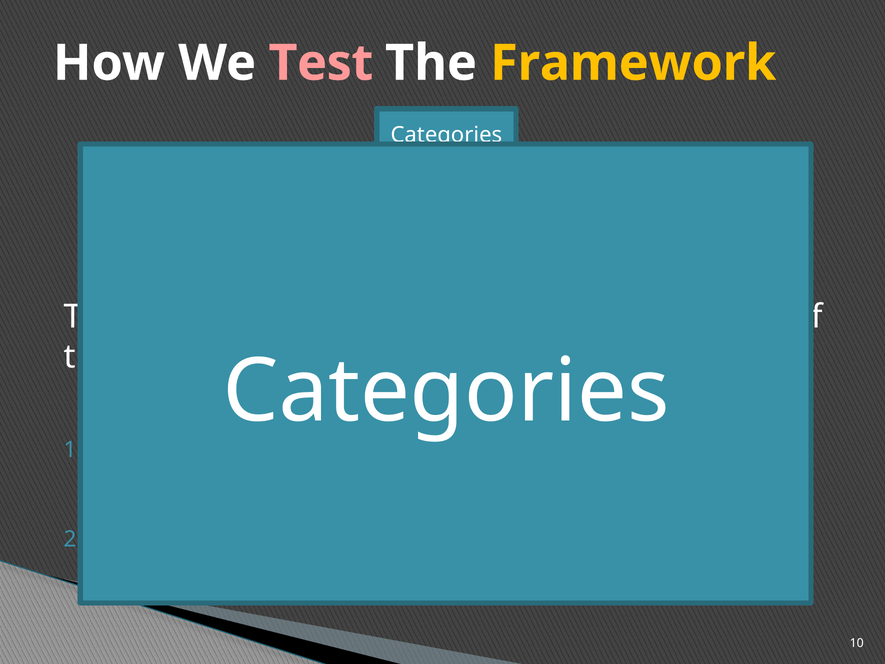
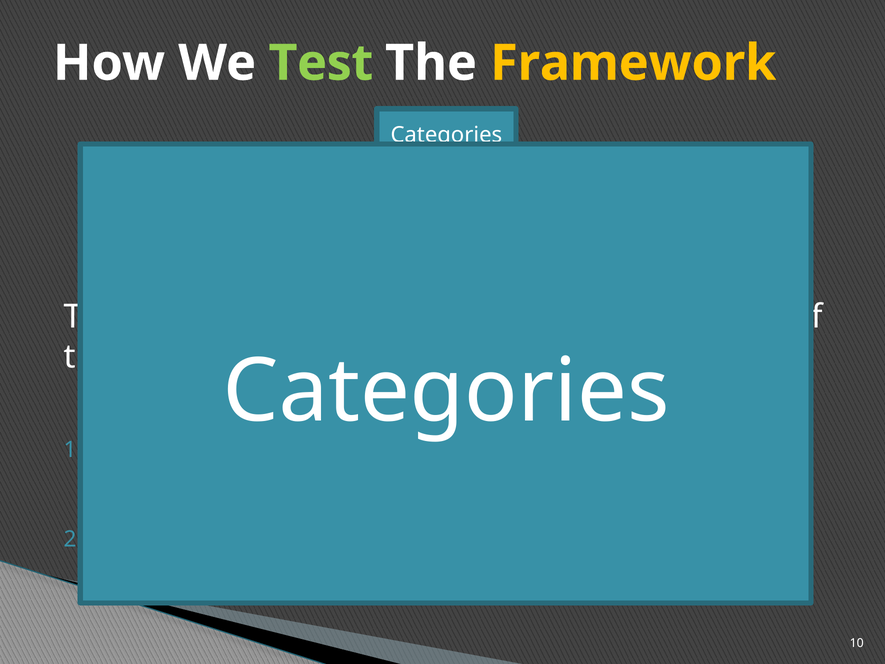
Test at (321, 63) colour: pink -> light green
